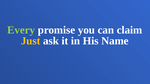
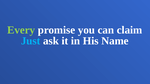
Just colour: yellow -> light blue
